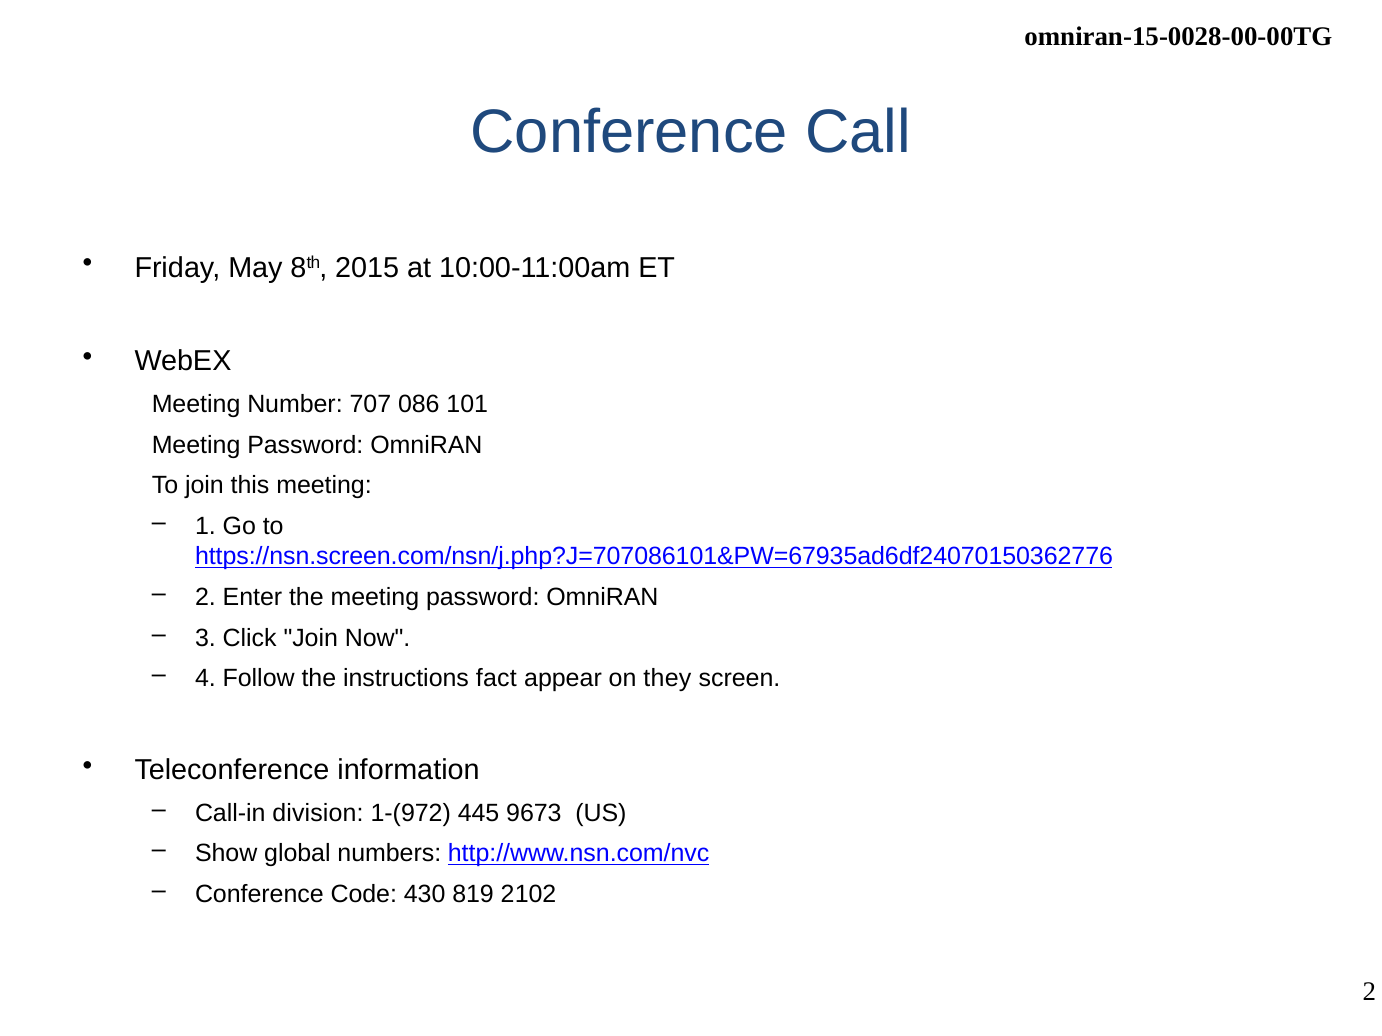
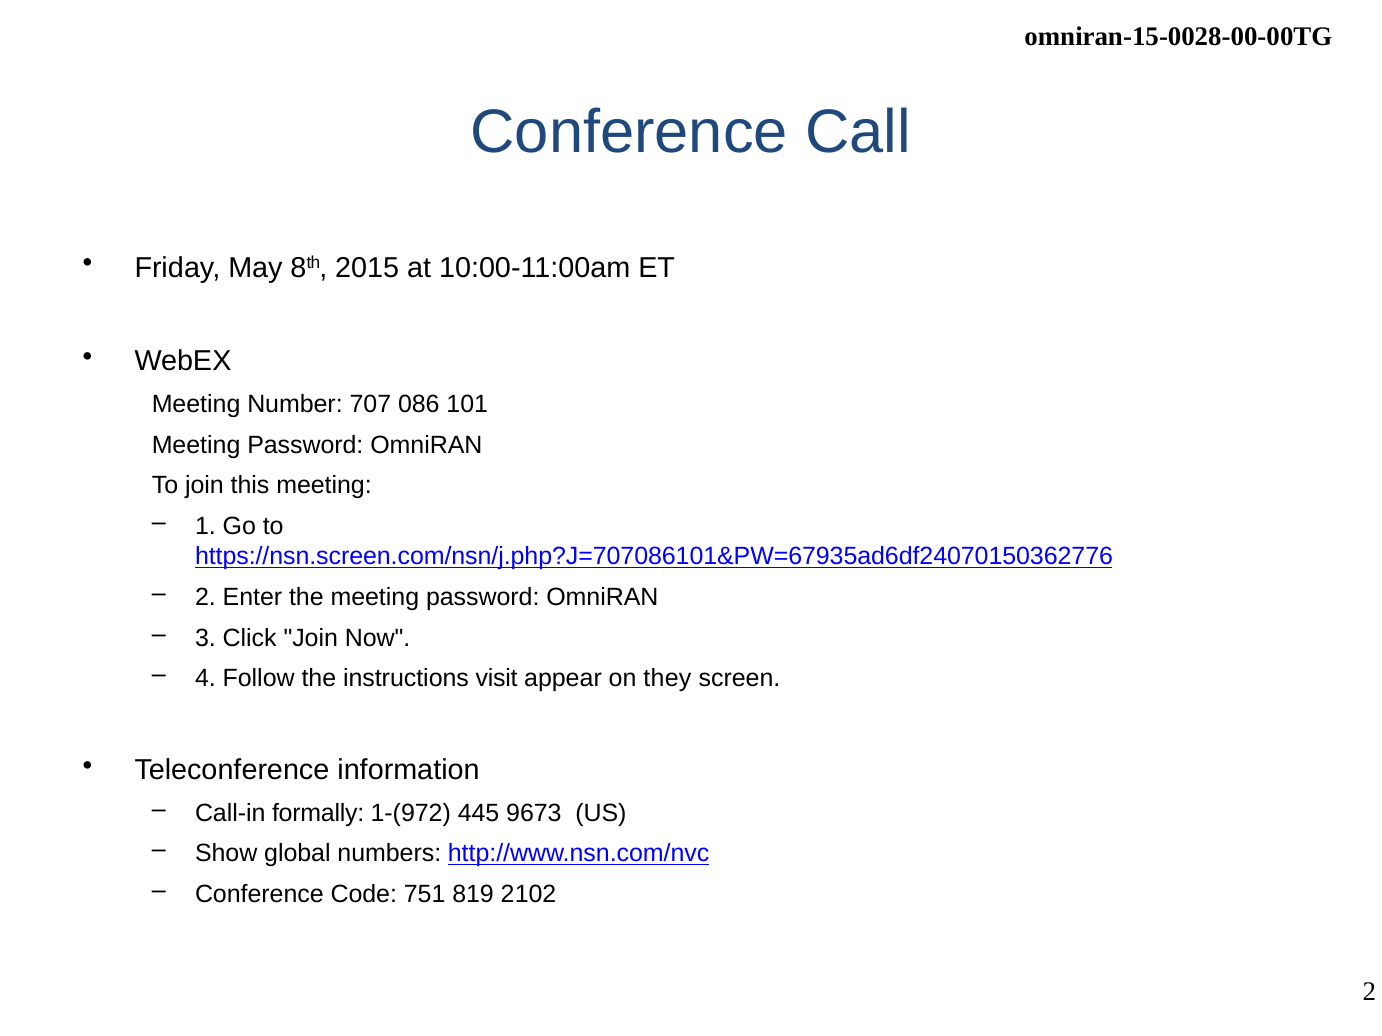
fact: fact -> visit
division: division -> formally
430: 430 -> 751
